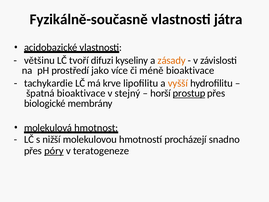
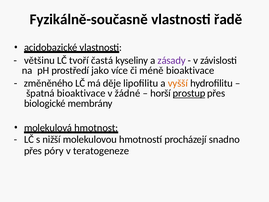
játra: játra -> řadě
difuzi: difuzi -> častá
zásady colour: orange -> purple
tachykardie: tachykardie -> změněného
krve: krve -> děje
stejný: stejný -> žádné
póry underline: present -> none
